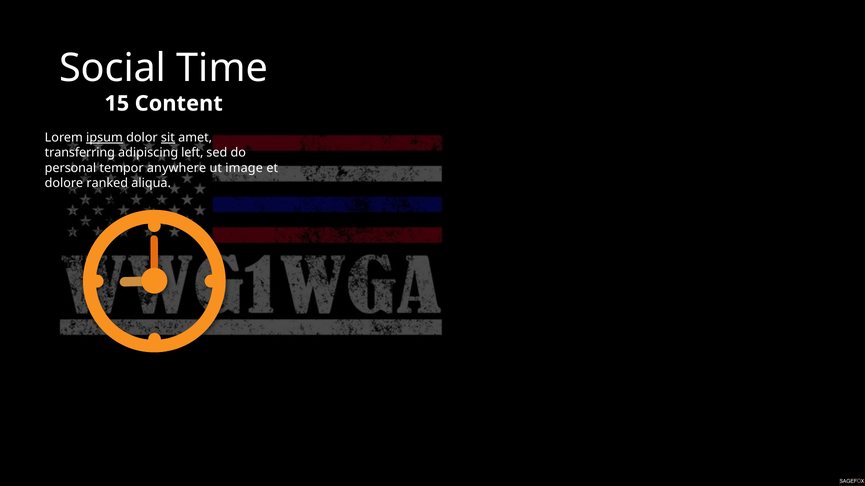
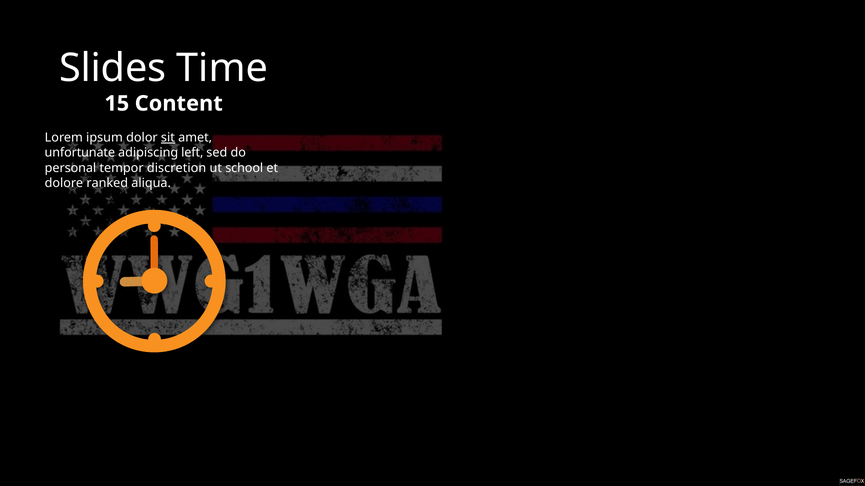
Social: Social -> Slides
ipsum underline: present -> none
transferring: transferring -> unfortunate
anywhere: anywhere -> discretion
image: image -> school
